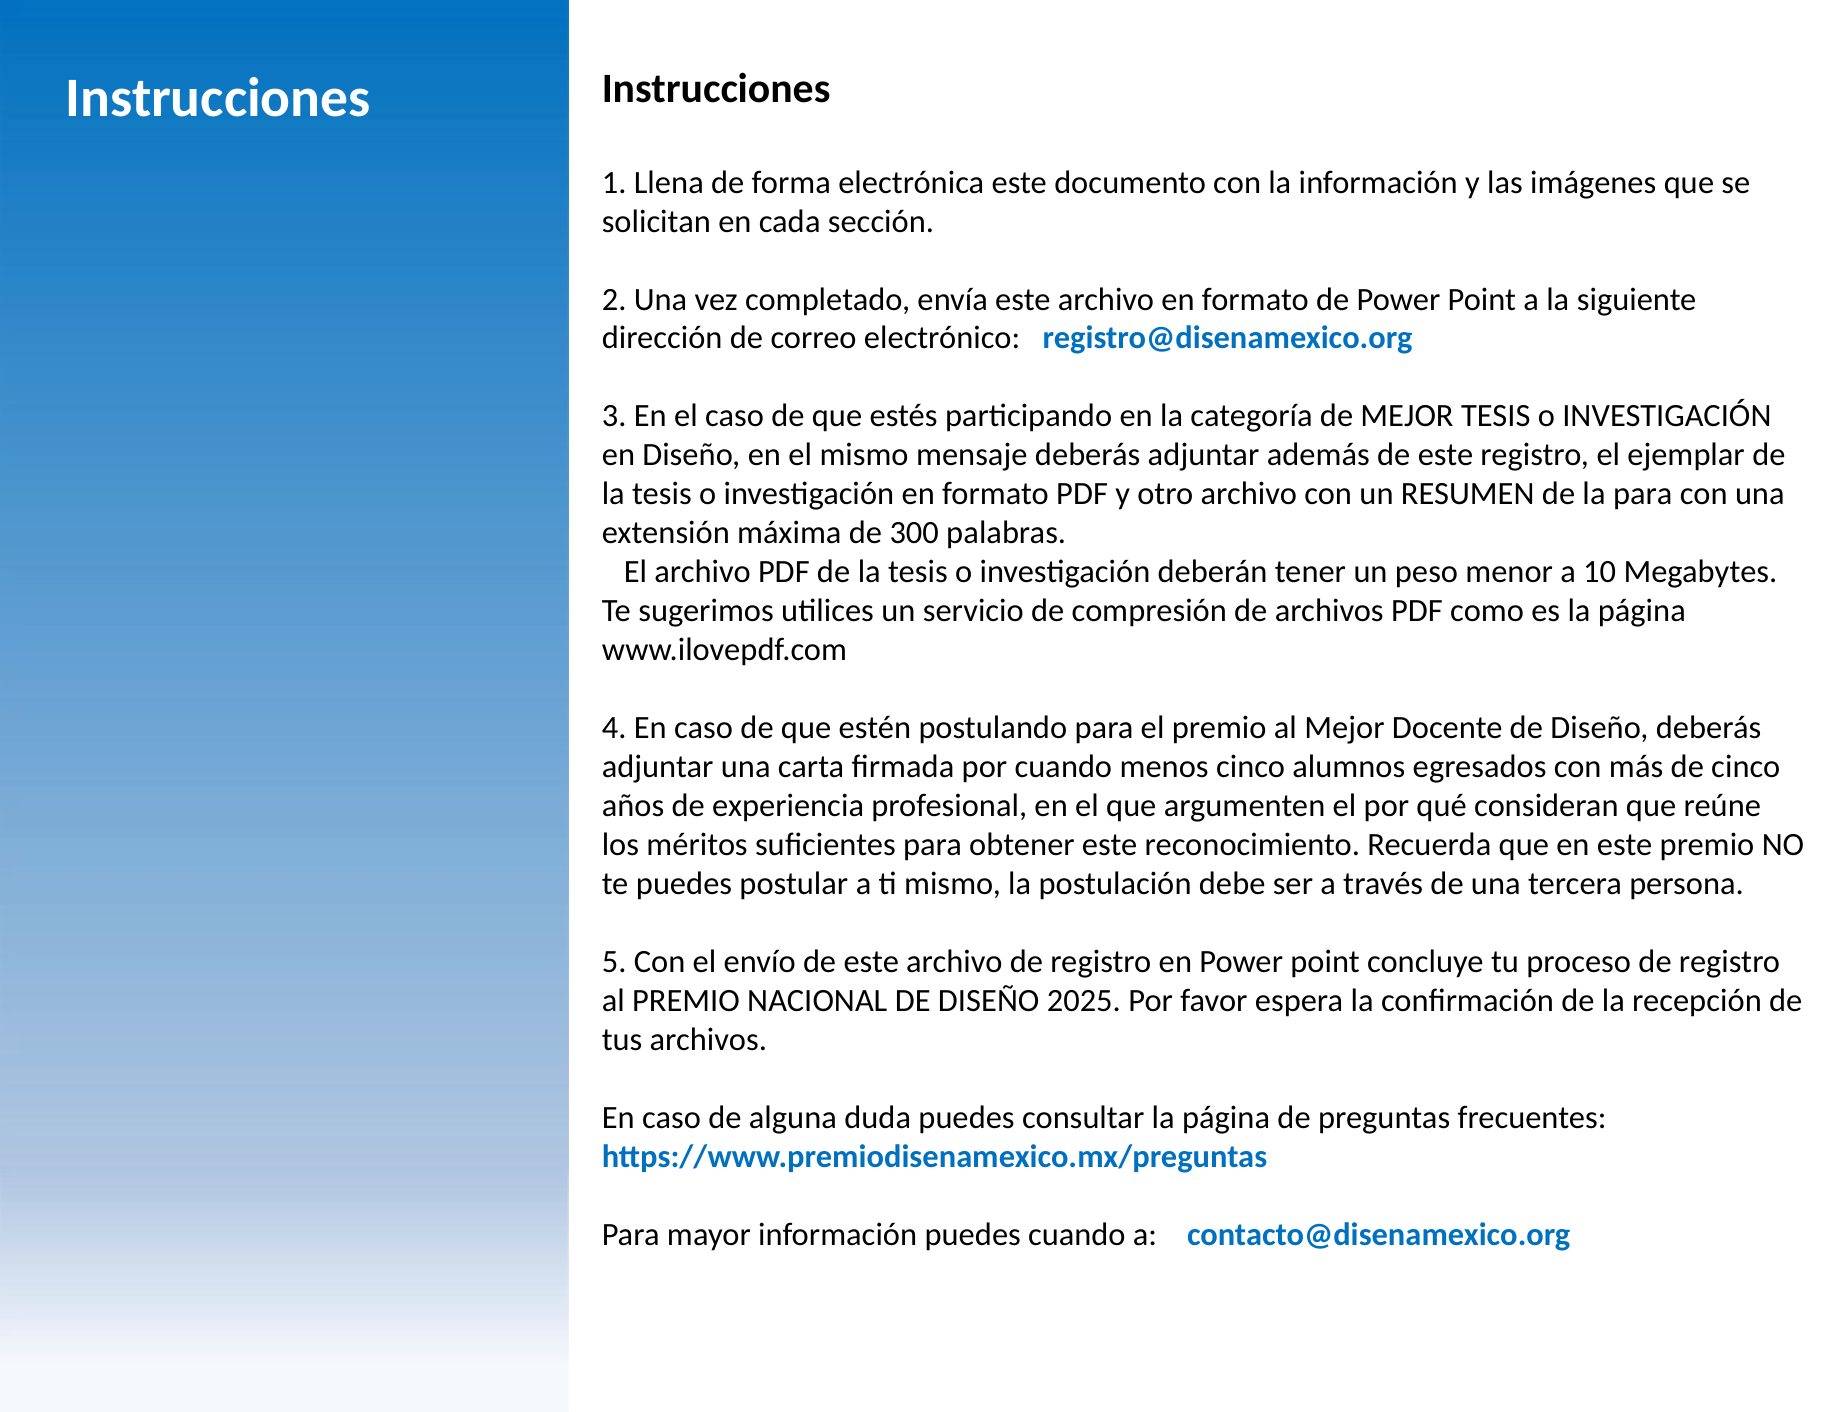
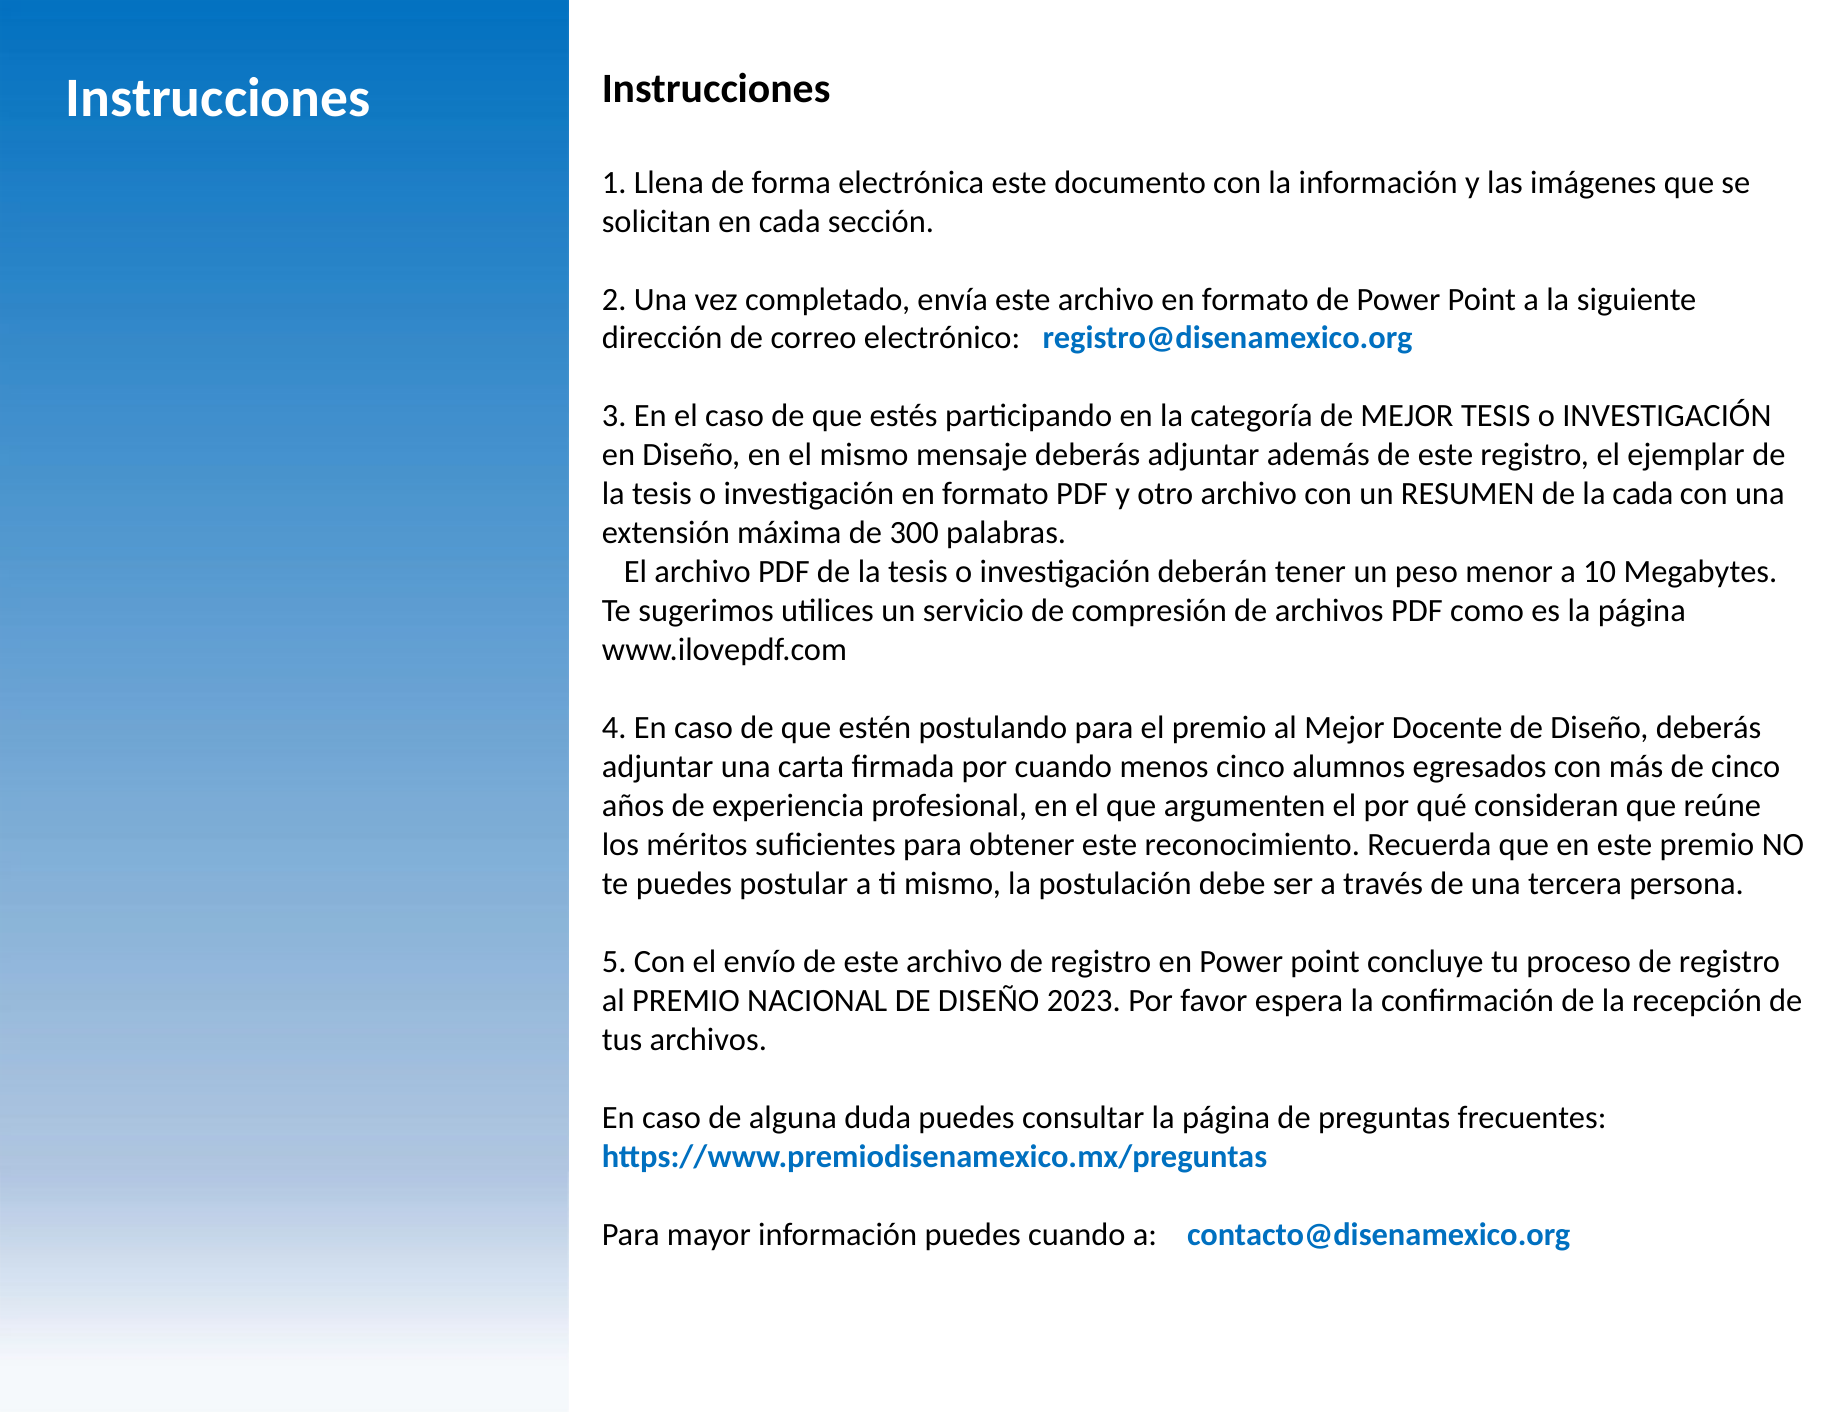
la para: para -> cada
2025: 2025 -> 2023
